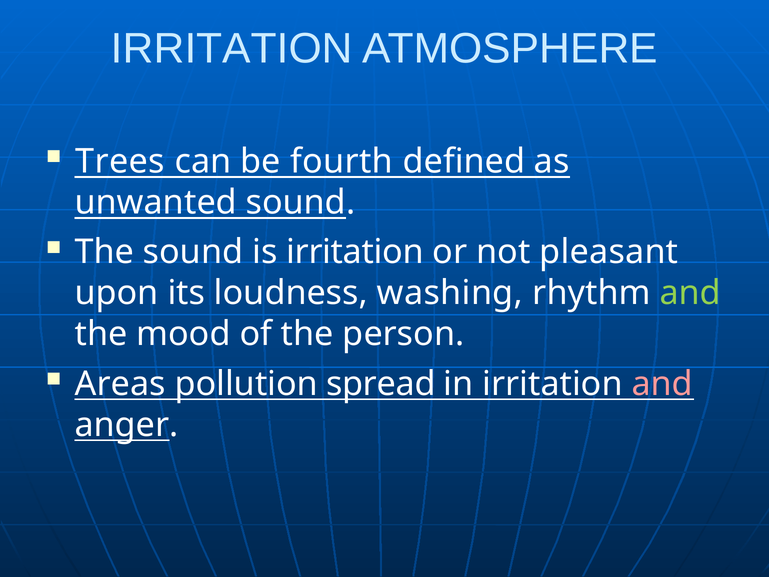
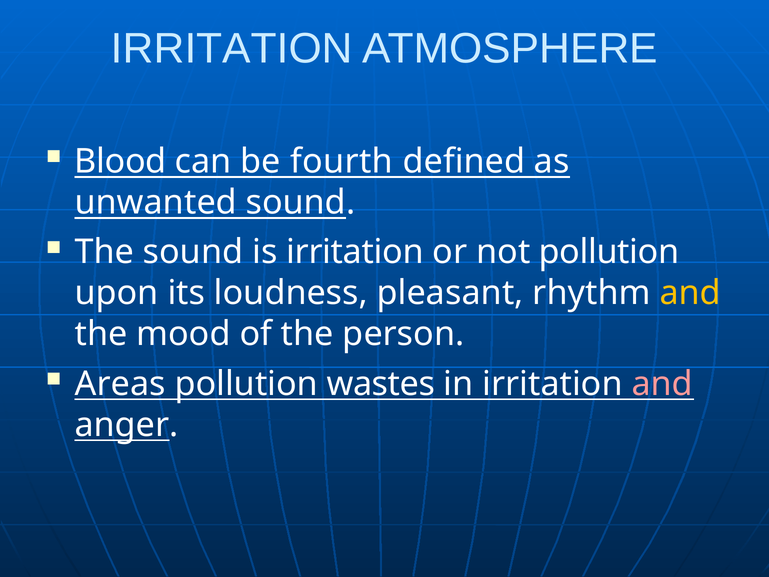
Trees: Trees -> Blood
not pleasant: pleasant -> pollution
washing: washing -> pleasant
and at (690, 293) colour: light green -> yellow
spread: spread -> wastes
